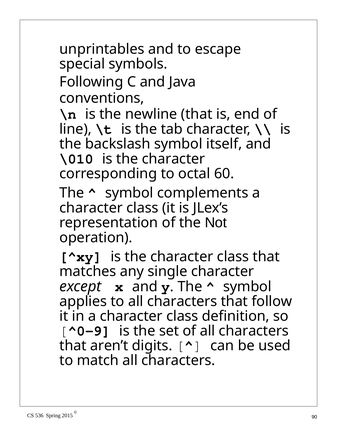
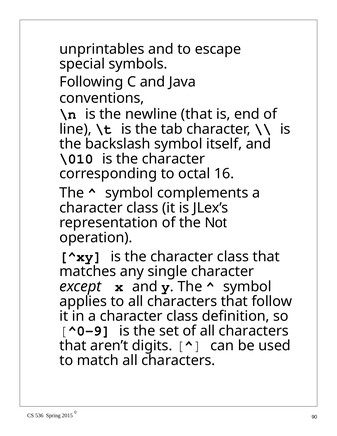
60: 60 -> 16
